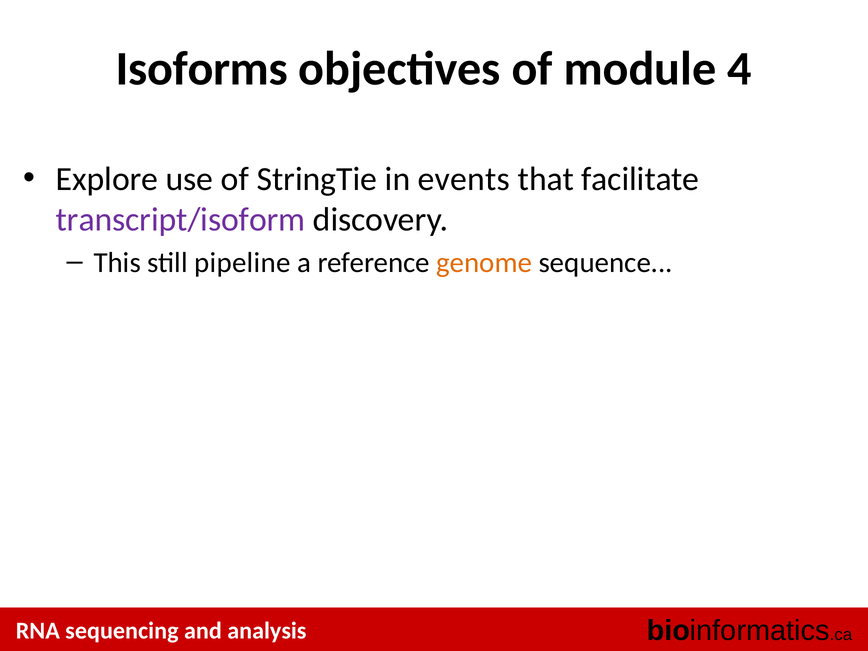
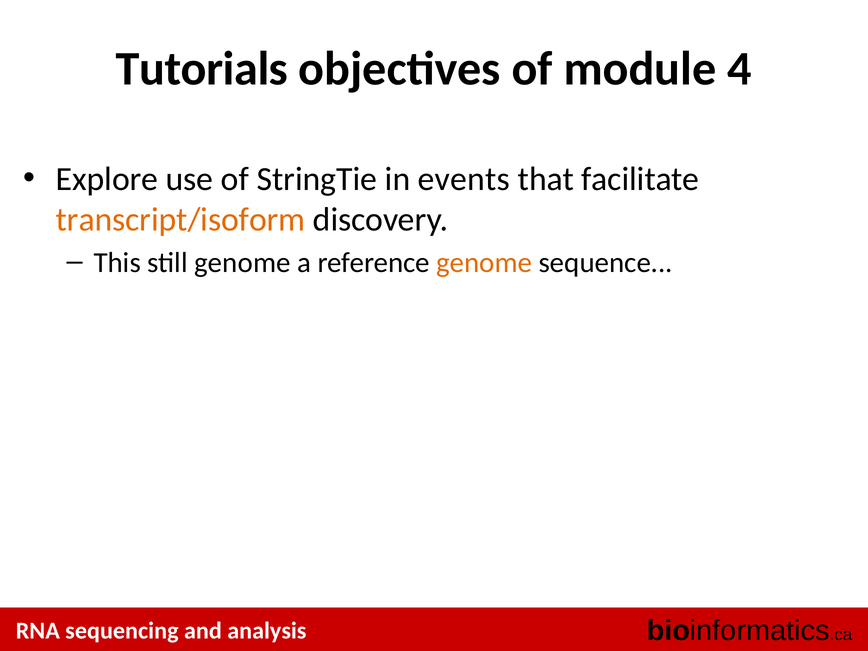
Isoforms: Isoforms -> Tutorials
transcript/isoform colour: purple -> orange
still pipeline: pipeline -> genome
